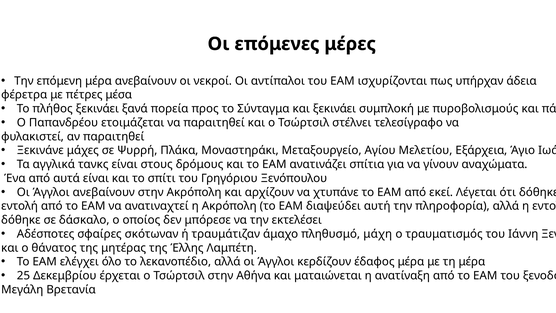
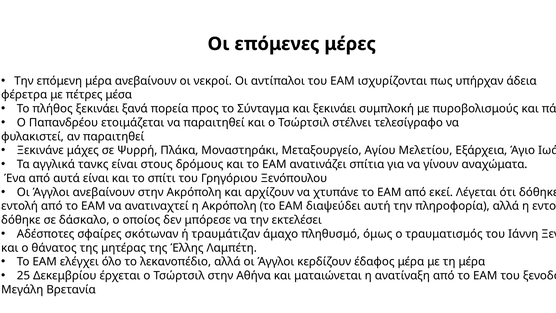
μάχη: μάχη -> όμως
